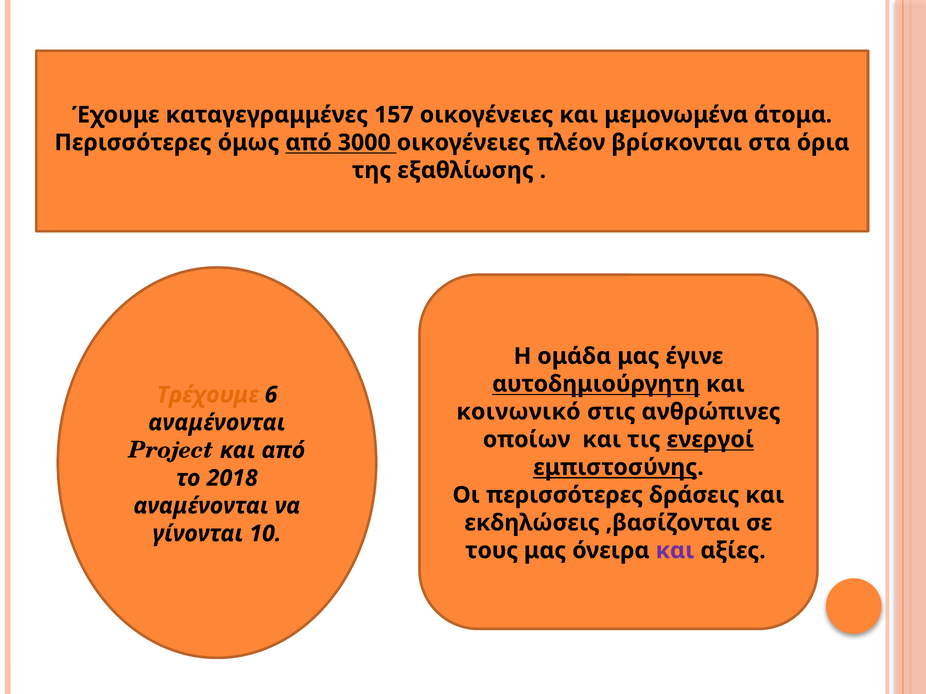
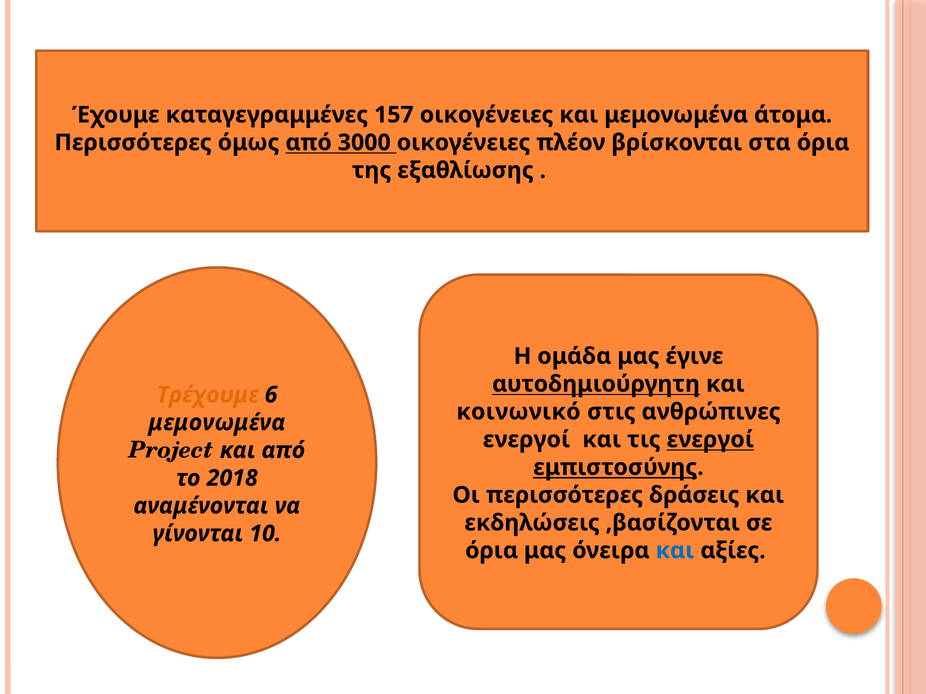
αναμένονται at (217, 423): αναμένονται -> μεμονωμένα
οποίων at (527, 440): οποίων -> ενεργοί
τους at (492, 551): τους -> όρια
και at (675, 551) colour: purple -> blue
